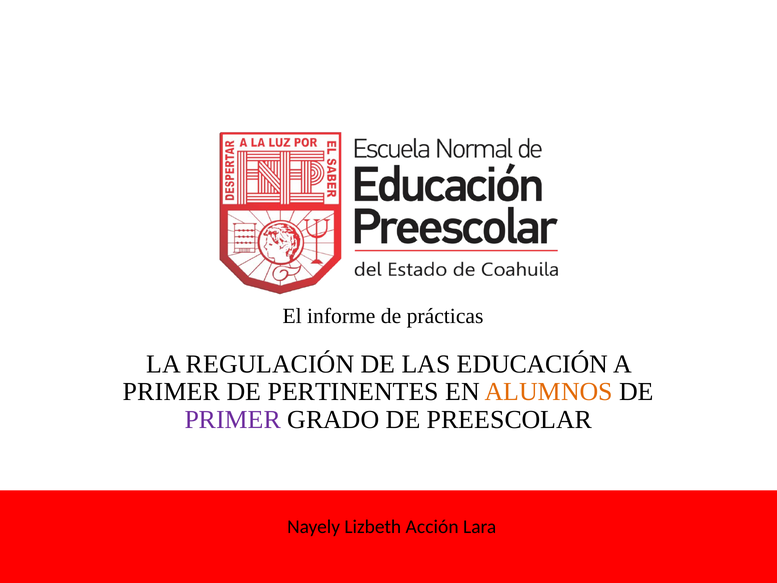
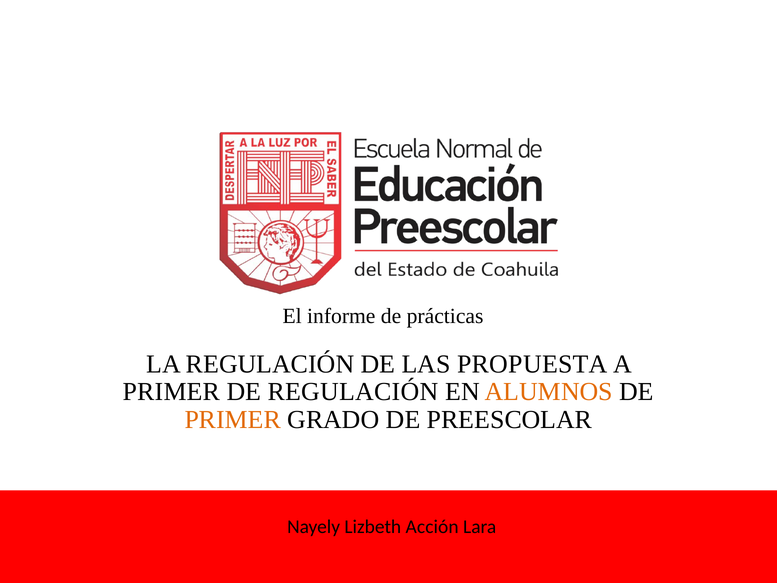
EDUCACIÓN: EDUCACIÓN -> PROPUESTA
DE PERTINENTES: PERTINENTES -> REGULACIÓN
PRIMER at (233, 420) colour: purple -> orange
